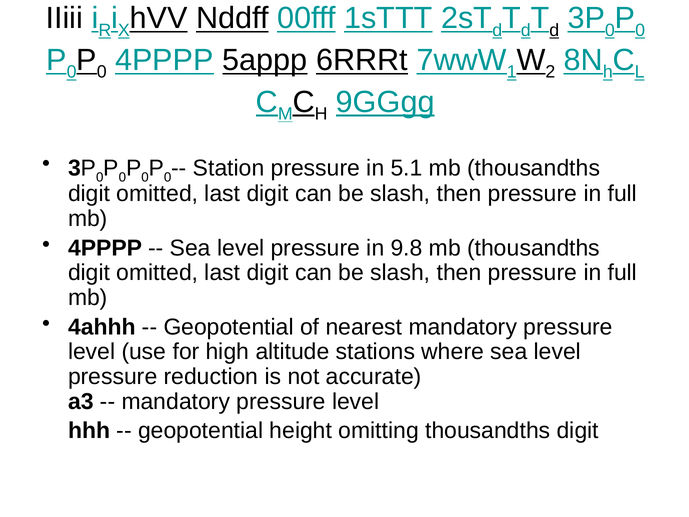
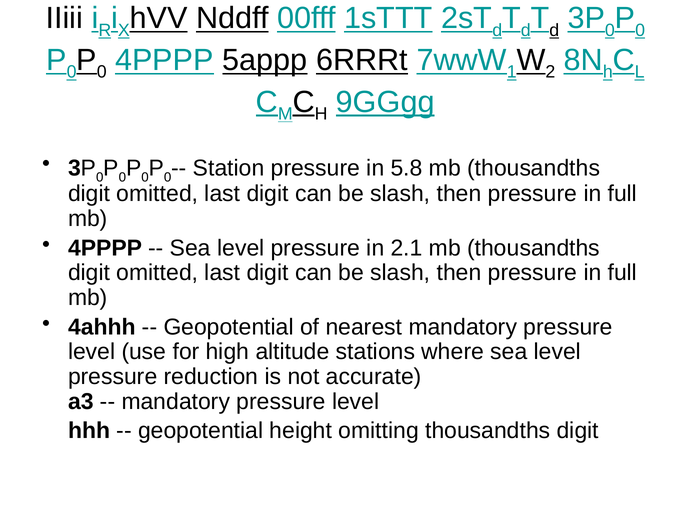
5.1: 5.1 -> 5.8
9.8: 9.8 -> 2.1
